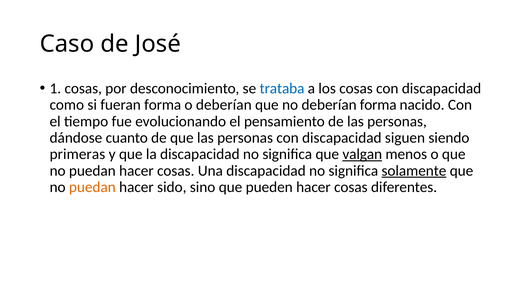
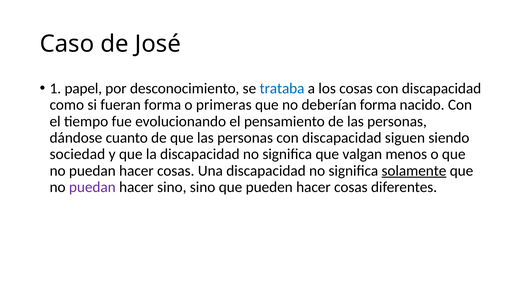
1 cosas: cosas -> papel
o deberían: deberían -> primeras
primeras: primeras -> sociedad
valgan underline: present -> none
puedan at (92, 187) colour: orange -> purple
hacer sido: sido -> sino
